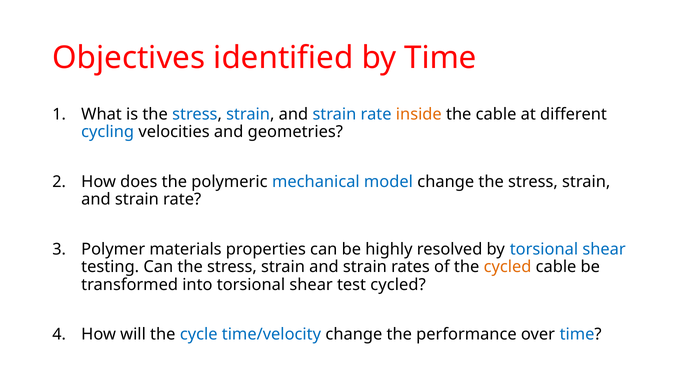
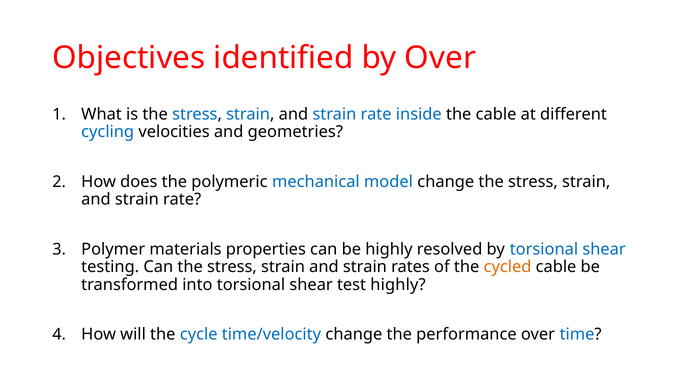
by Time: Time -> Over
inside colour: orange -> blue
test cycled: cycled -> highly
